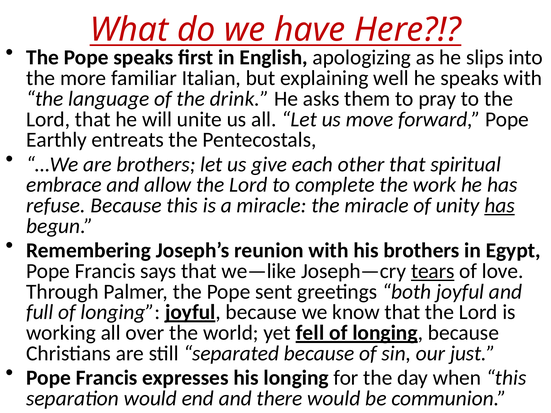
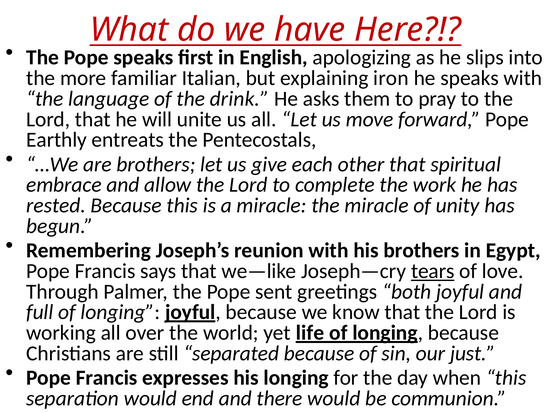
well: well -> iron
refuse: refuse -> rested
has at (500, 206) underline: present -> none
fell: fell -> life
